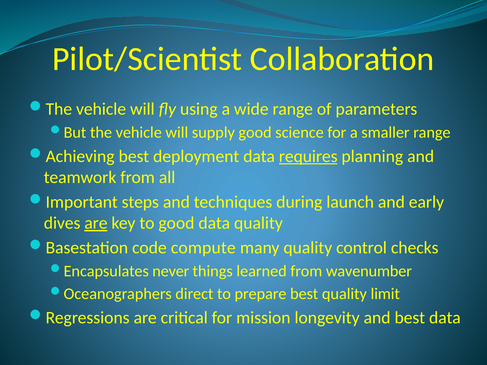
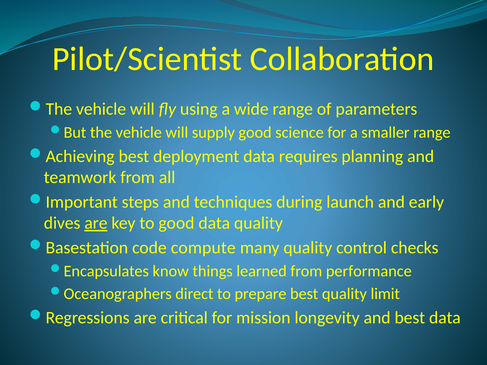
requires underline: present -> none
never: never -> know
wavenumber: wavenumber -> performance
